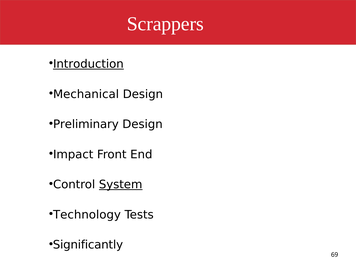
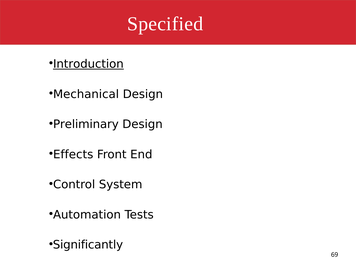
Scrappers: Scrappers -> Specified
Impact: Impact -> Effects
System underline: present -> none
Technology: Technology -> Automation
